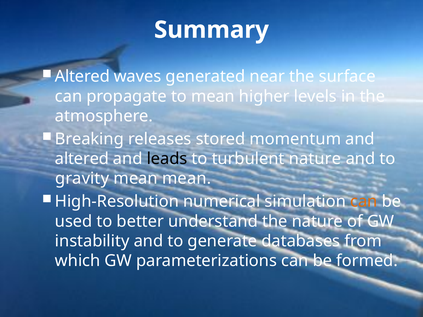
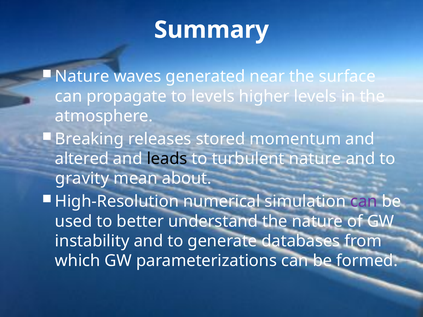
Altered at (82, 77): Altered -> Nature
to mean: mean -> levels
mean mean: mean -> about
can at (364, 202) colour: orange -> purple
